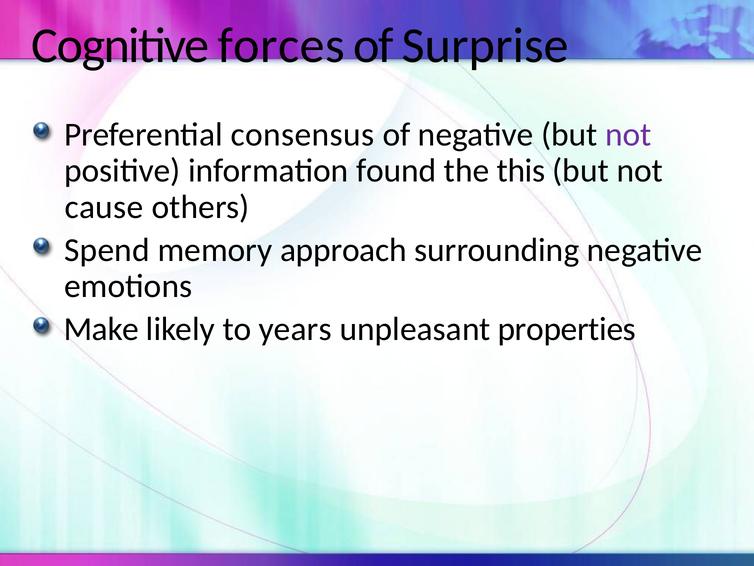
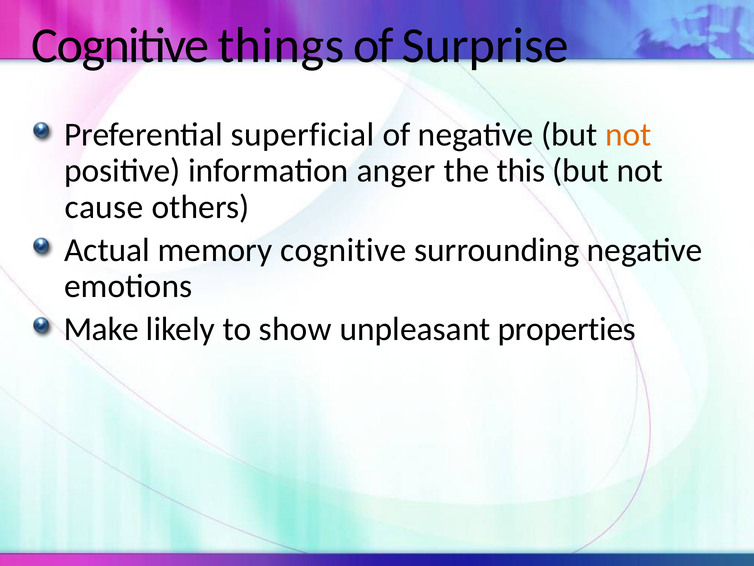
forces: forces -> things
consensus: consensus -> superficial
not at (628, 134) colour: purple -> orange
found: found -> anger
Spend: Spend -> Actual
memory approach: approach -> cognitive
years: years -> show
